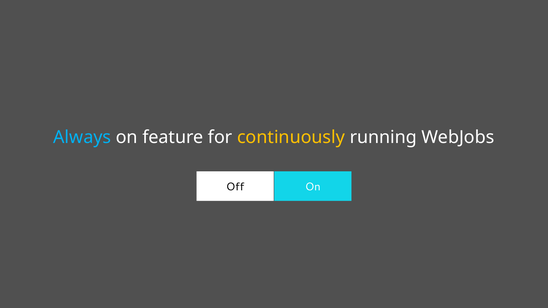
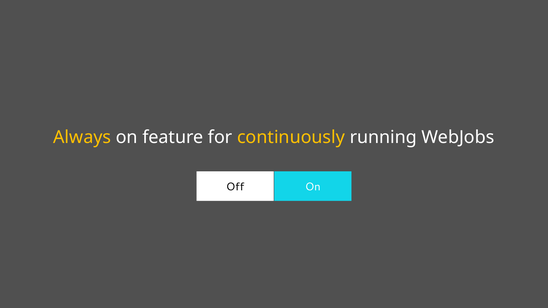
Always colour: light blue -> yellow
